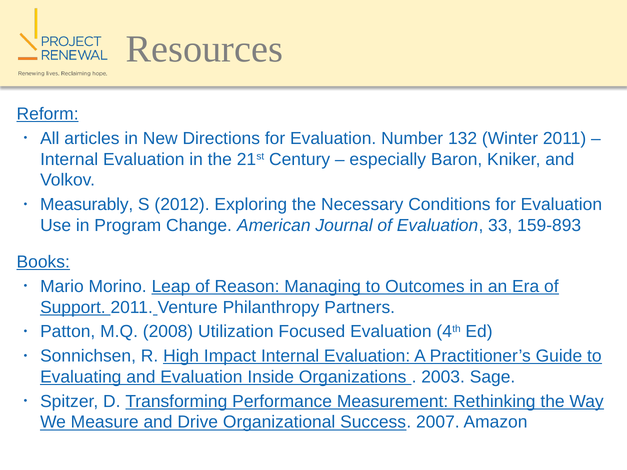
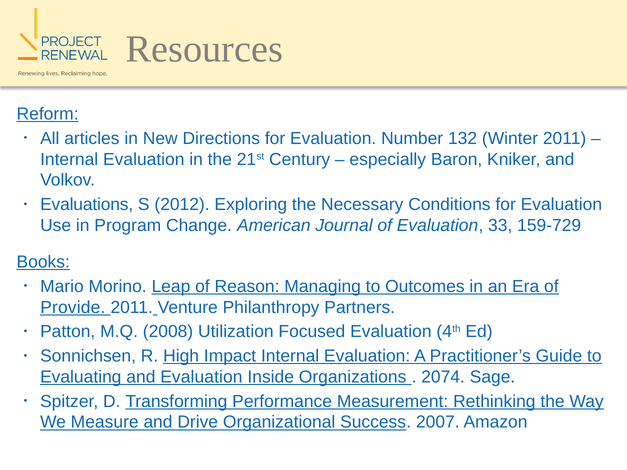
Measurably: Measurably -> Evaluations
159-893: 159-893 -> 159-729
Support: Support -> Provide
2003: 2003 -> 2074
